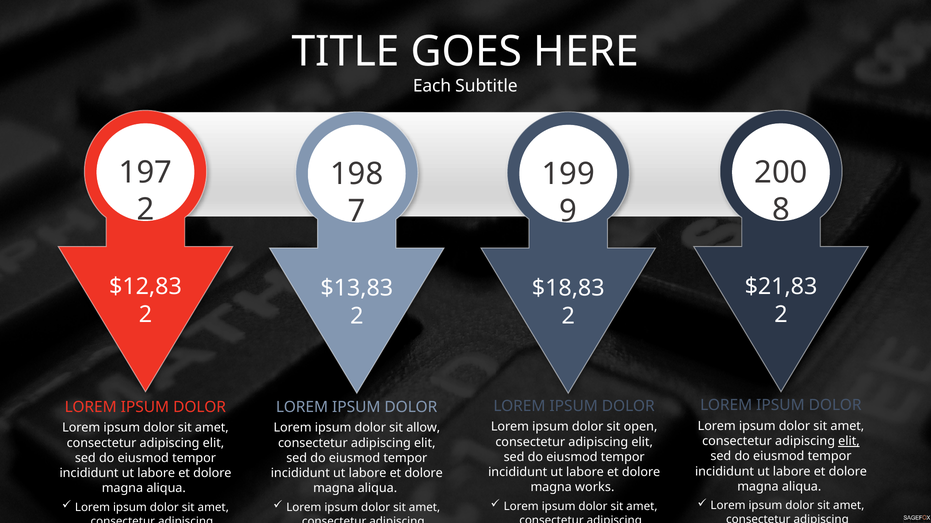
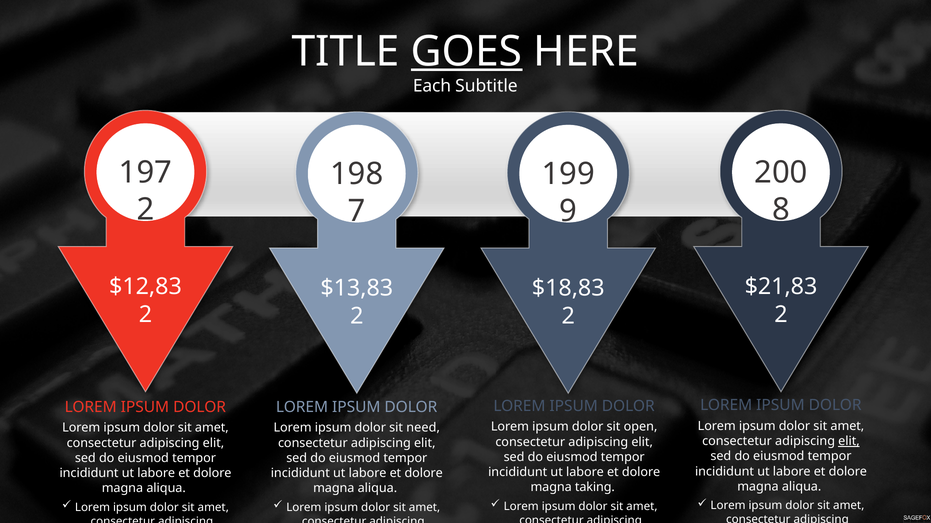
GOES underline: none -> present
allow: allow -> need
works: works -> taking
